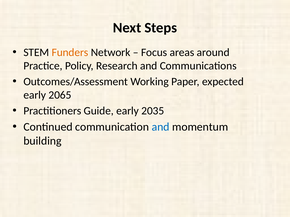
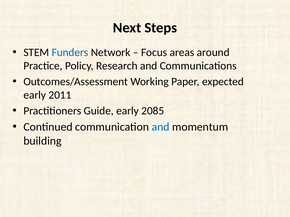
Funders colour: orange -> blue
2065: 2065 -> 2011
2035: 2035 -> 2085
